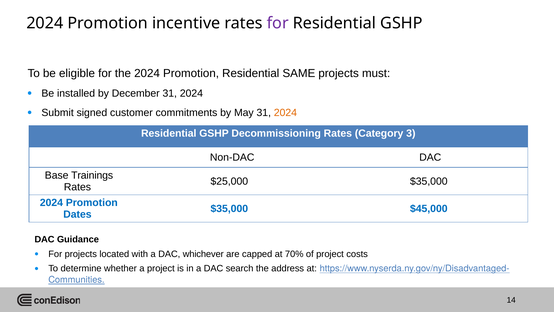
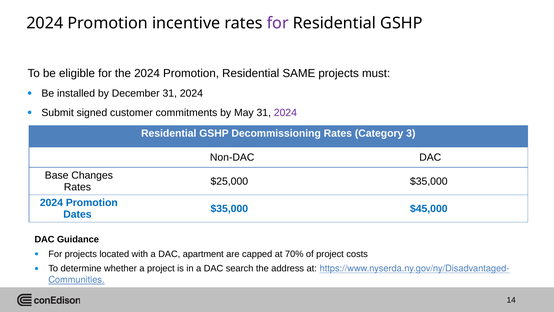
2024 at (285, 113) colour: orange -> purple
Trainings: Trainings -> Changes
whichever: whichever -> apartment
